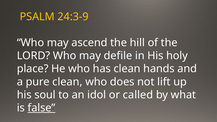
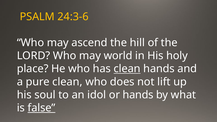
24:3-9: 24:3-9 -> 24:3-6
defile: defile -> world
clean at (127, 69) underline: none -> present
or called: called -> hands
